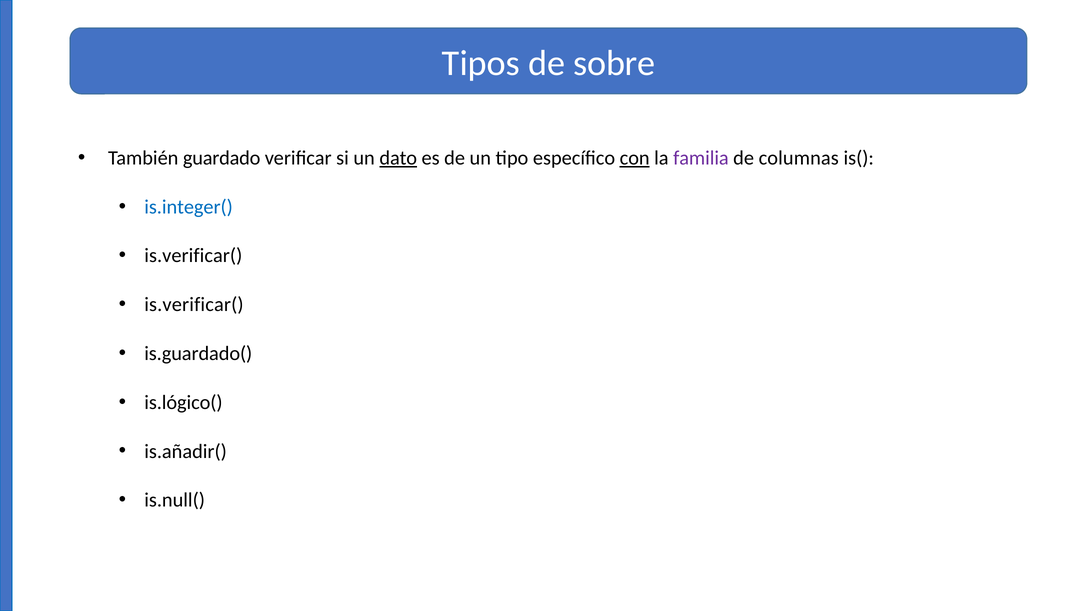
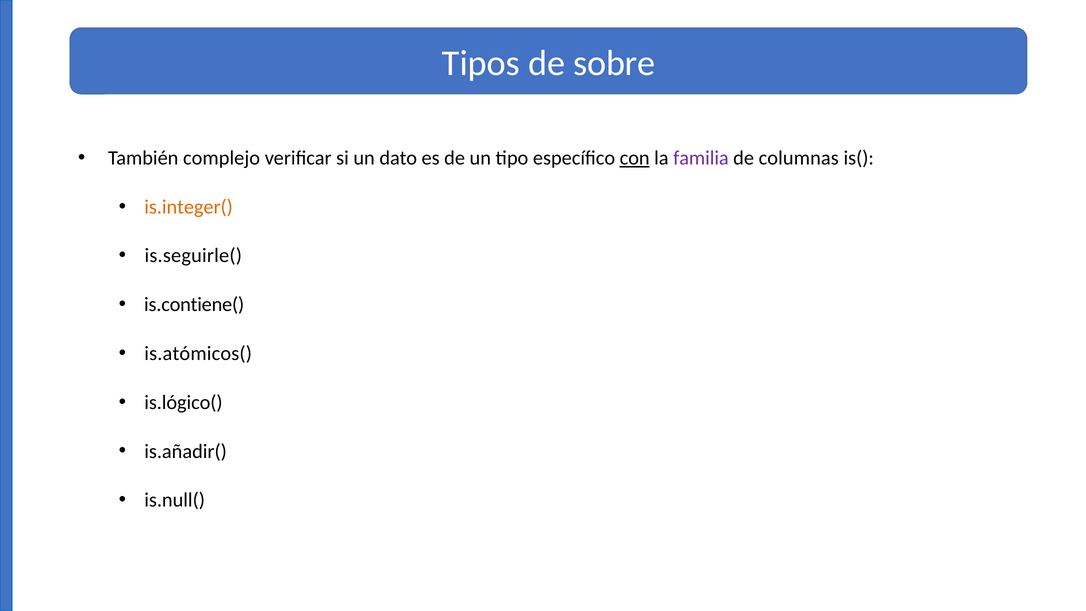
guardado: guardado -> complejo
dato underline: present -> none
is.integer( colour: blue -> orange
is.verificar( at (193, 256): is.verificar( -> is.seguirle(
is.verificar( at (194, 305): is.verificar( -> is.contiene(
is.guardado(: is.guardado( -> is.atómicos(
